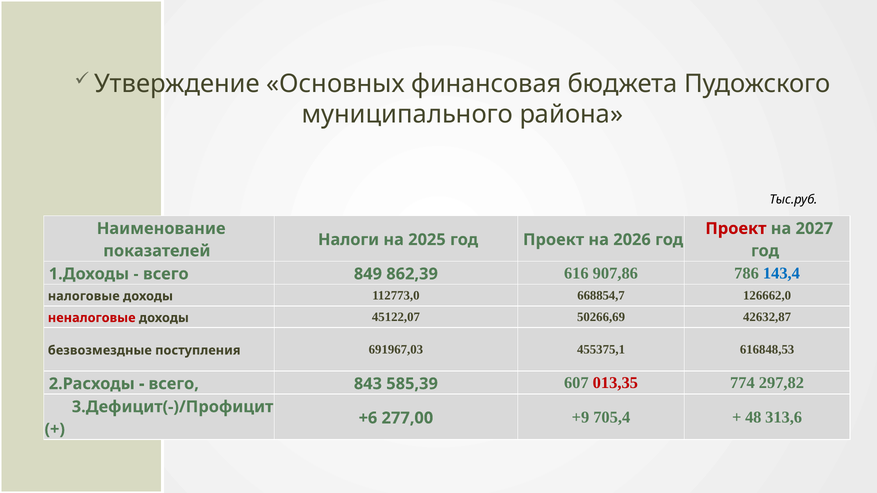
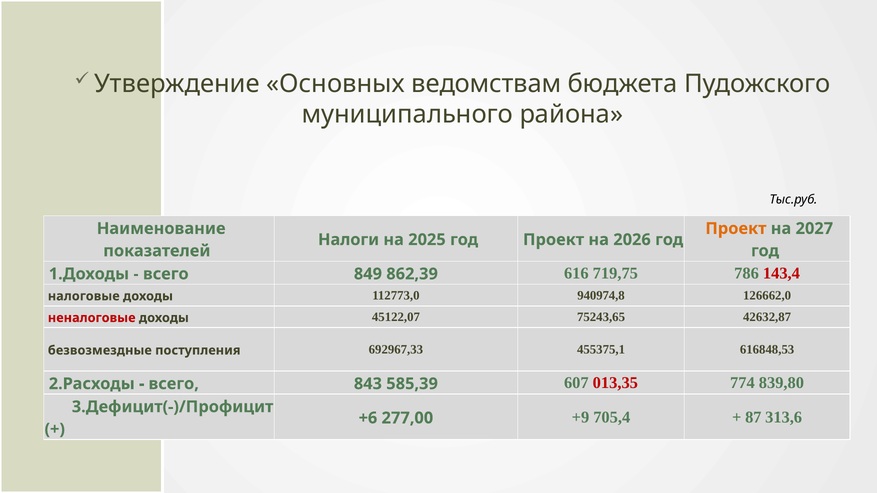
финансовая: финансовая -> ведомствам
Проект at (736, 229) colour: red -> orange
907,86: 907,86 -> 719,75
143,4 colour: blue -> red
668854,7: 668854,7 -> 940974,8
50266,69: 50266,69 -> 75243,65
691967,03: 691967,03 -> 692967,33
297,82: 297,82 -> 839,80
48: 48 -> 87
